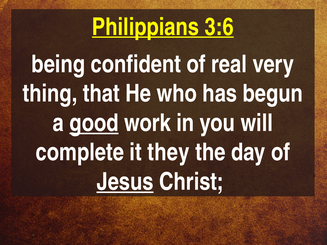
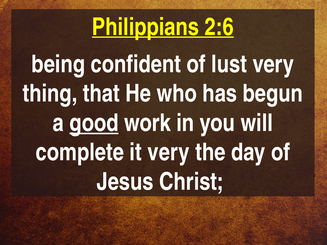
3:6: 3:6 -> 2:6
real: real -> lust
it they: they -> very
Jesus underline: present -> none
